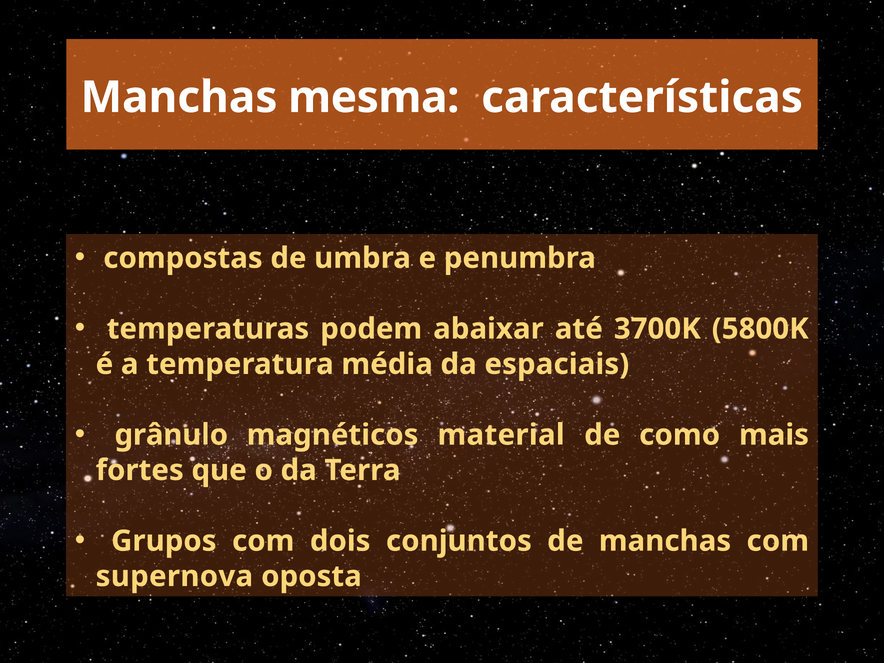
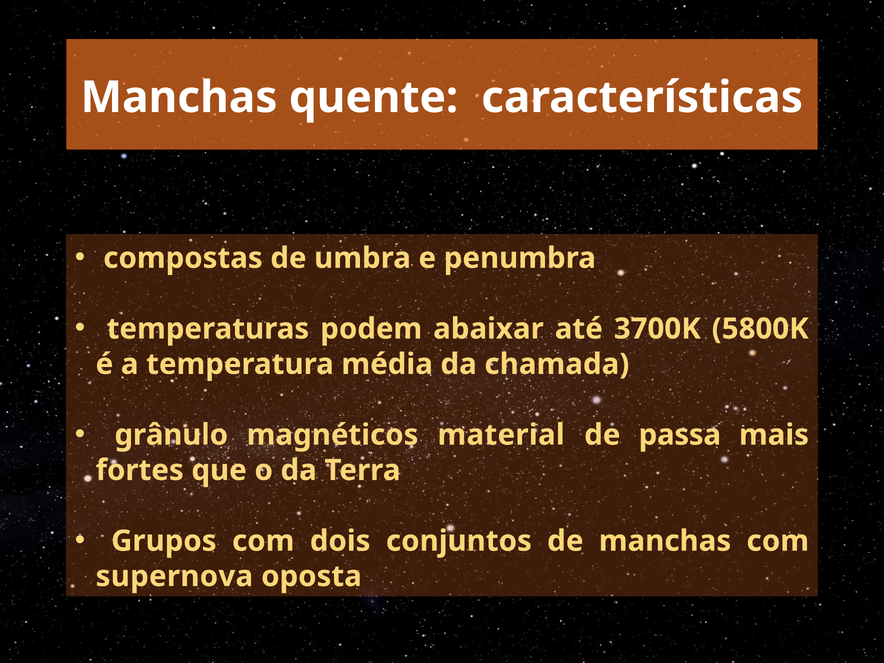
mesma: mesma -> quente
espaciais: espaciais -> chamada
como: como -> passa
